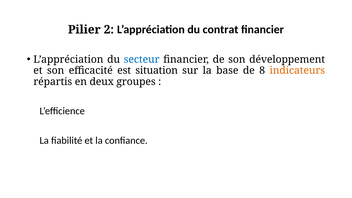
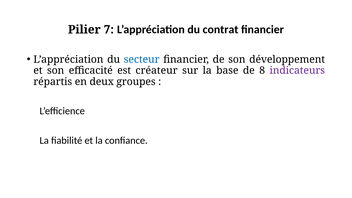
2: 2 -> 7
situation: situation -> créateur
indicateurs colour: orange -> purple
